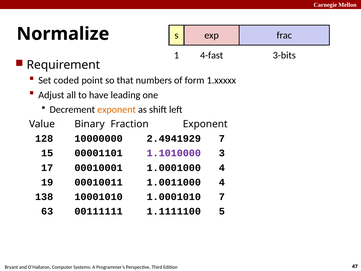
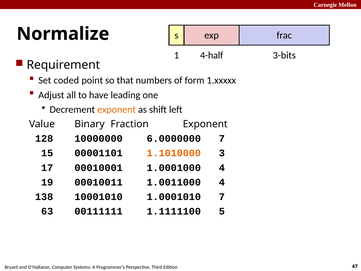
4-fast: 4-fast -> 4-half
2.4941929: 2.4941929 -> 6.0000000
1.1010000 colour: purple -> orange
